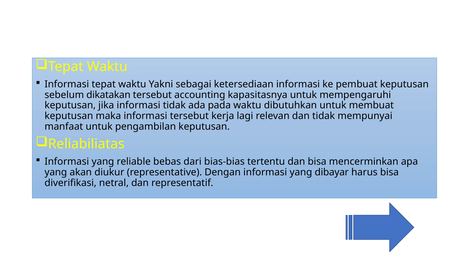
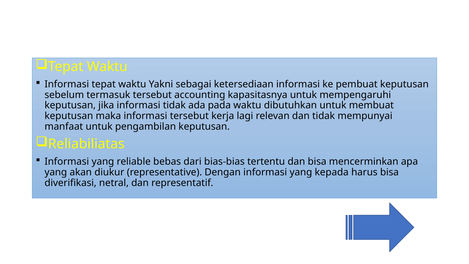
dikatakan: dikatakan -> termasuk
dibayar: dibayar -> kepada
